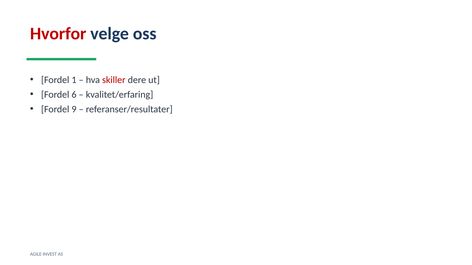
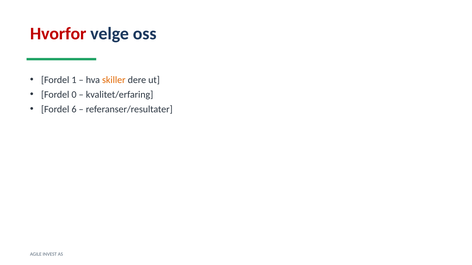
skiller colour: red -> orange
6: 6 -> 0
9: 9 -> 6
